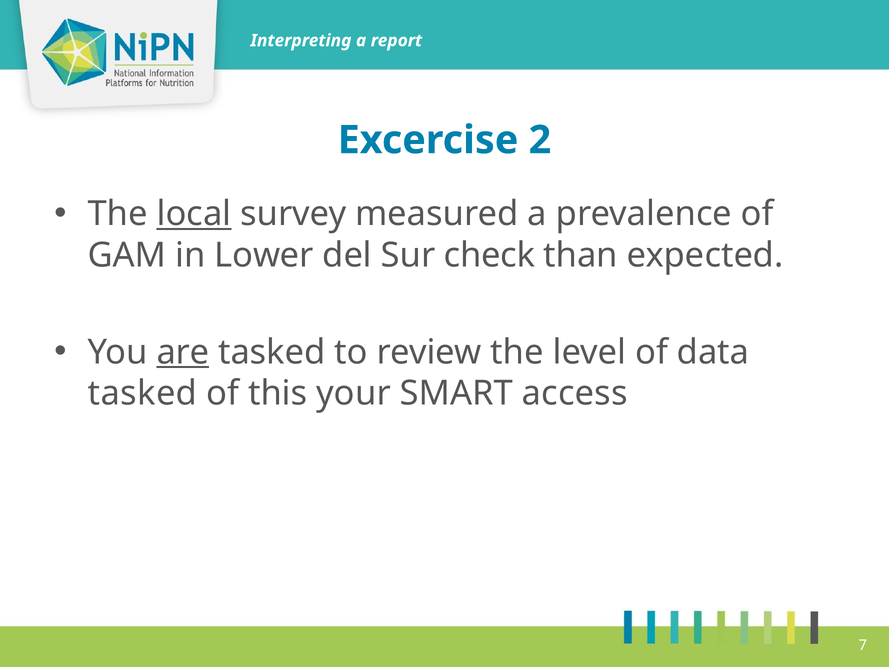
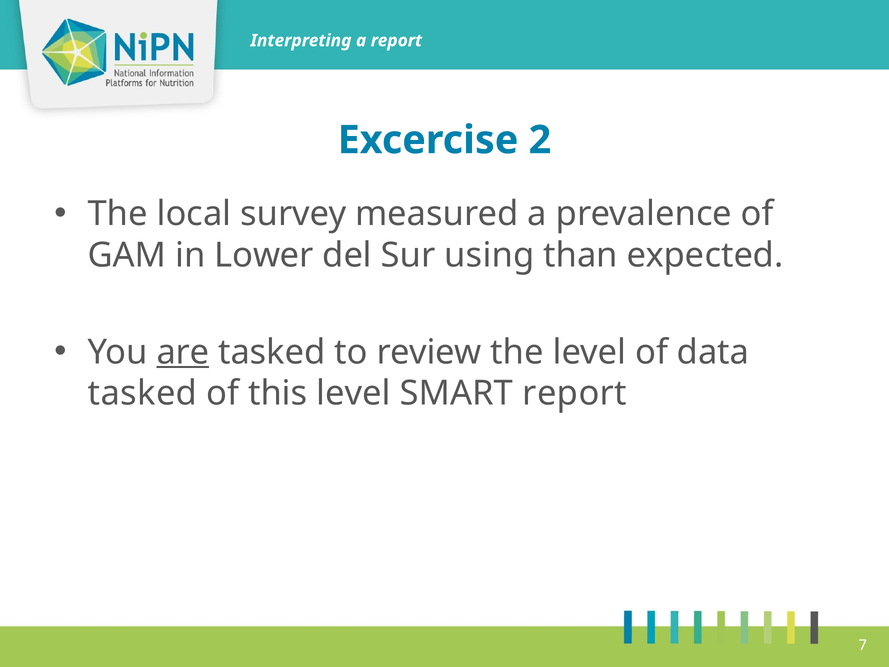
local underline: present -> none
check: check -> using
this your: your -> level
SMART access: access -> report
